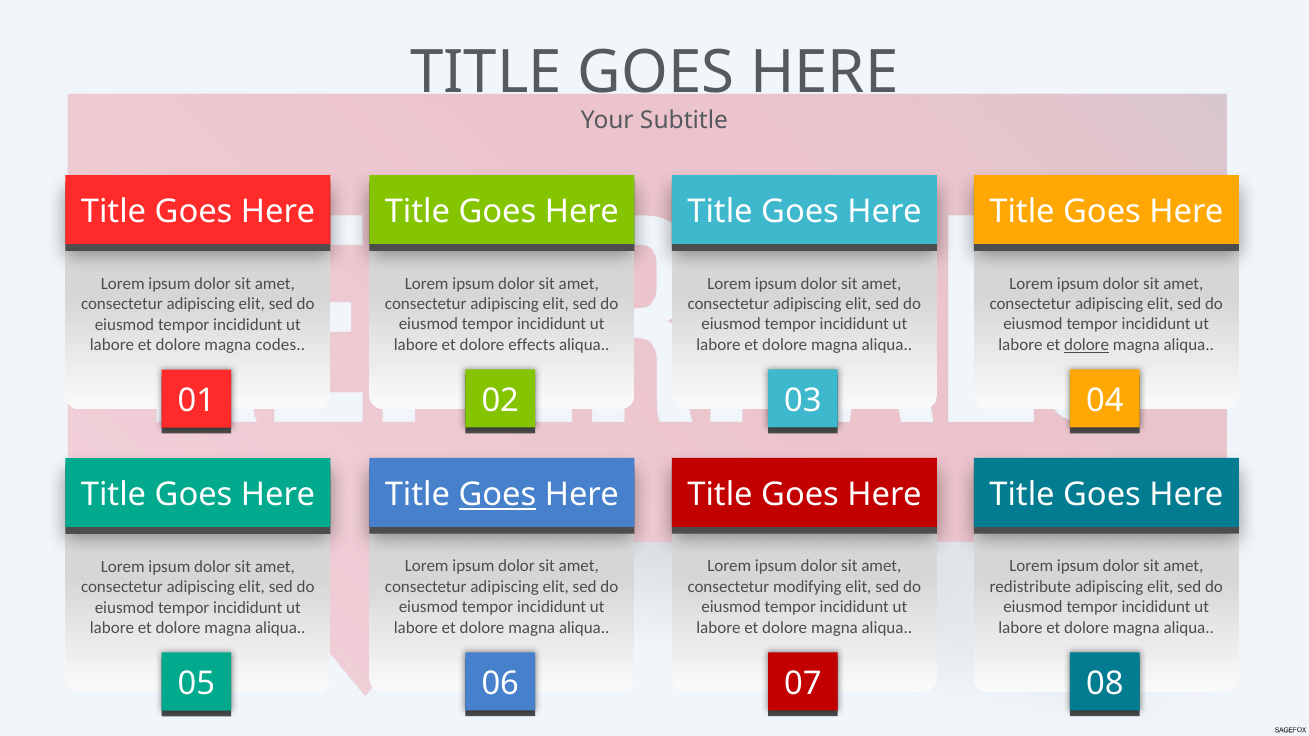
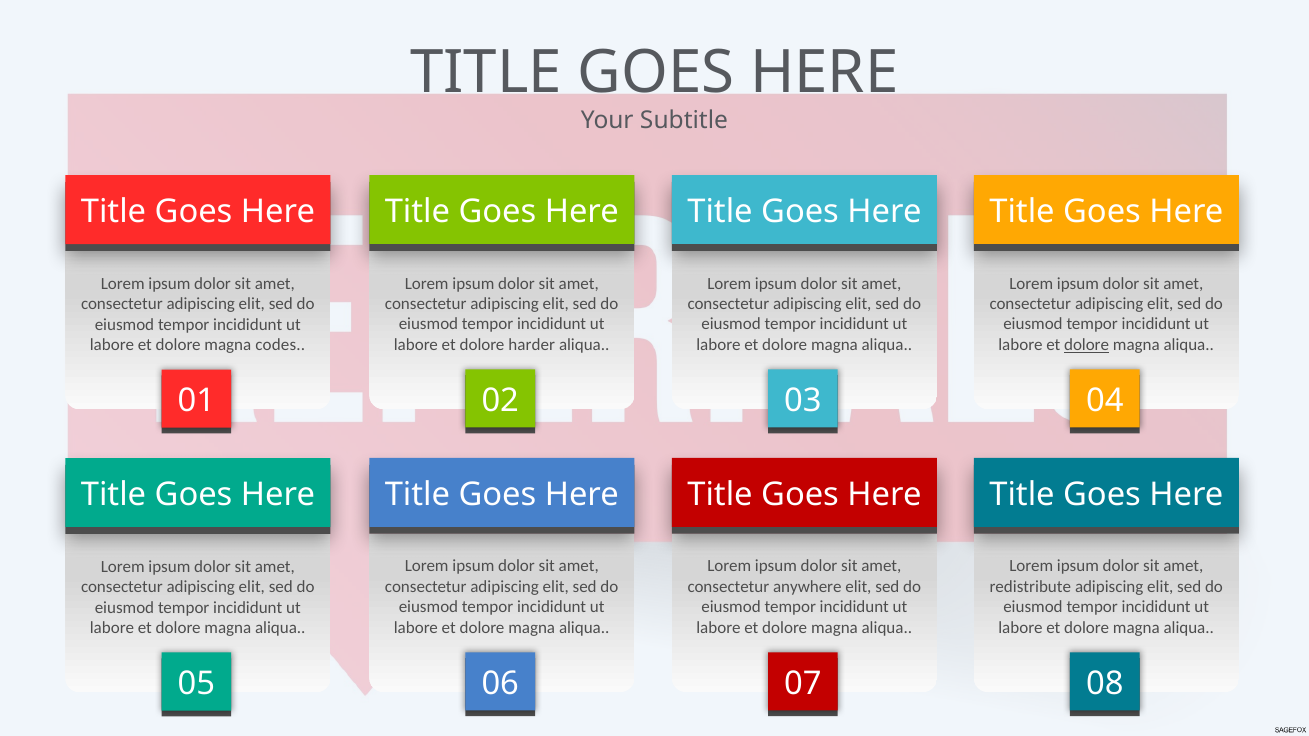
effects: effects -> harder
Goes at (497, 495) underline: present -> none
modifying: modifying -> anywhere
